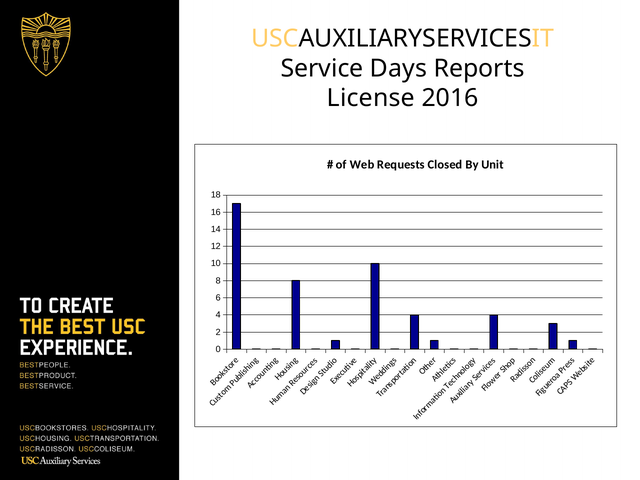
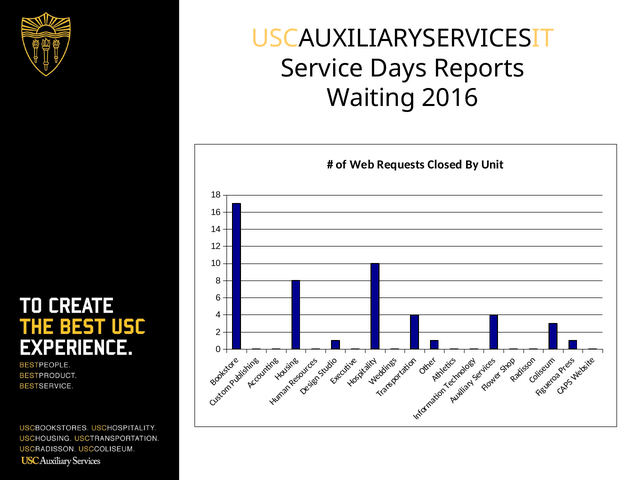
License: License -> Waiting
